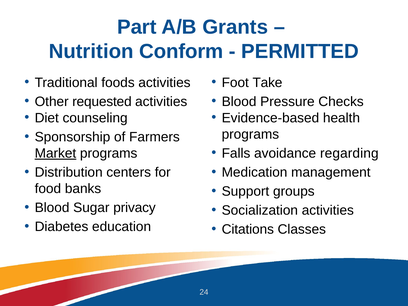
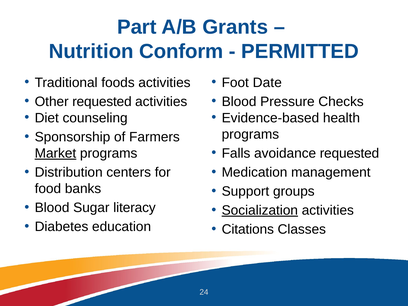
Take: Take -> Date
avoidance regarding: regarding -> requested
privacy: privacy -> literacy
Socialization underline: none -> present
